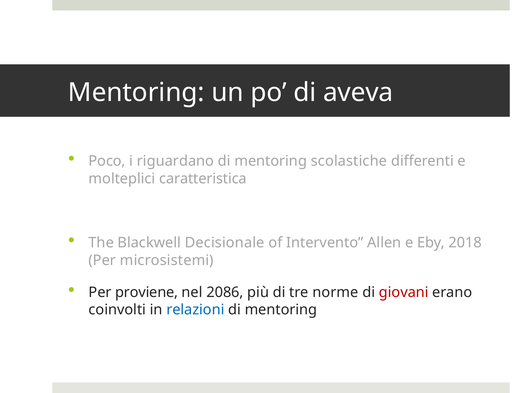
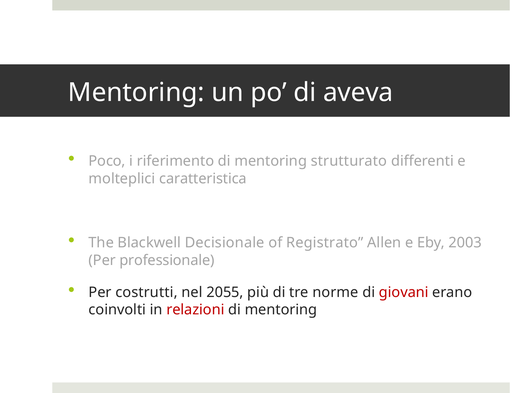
riguardano: riguardano -> riferimento
scolastiche: scolastiche -> strutturato
Intervento: Intervento -> Registrato
2018: 2018 -> 2003
microsistemi: microsistemi -> professionale
proviene: proviene -> costrutti
2086: 2086 -> 2055
relazioni colour: blue -> red
